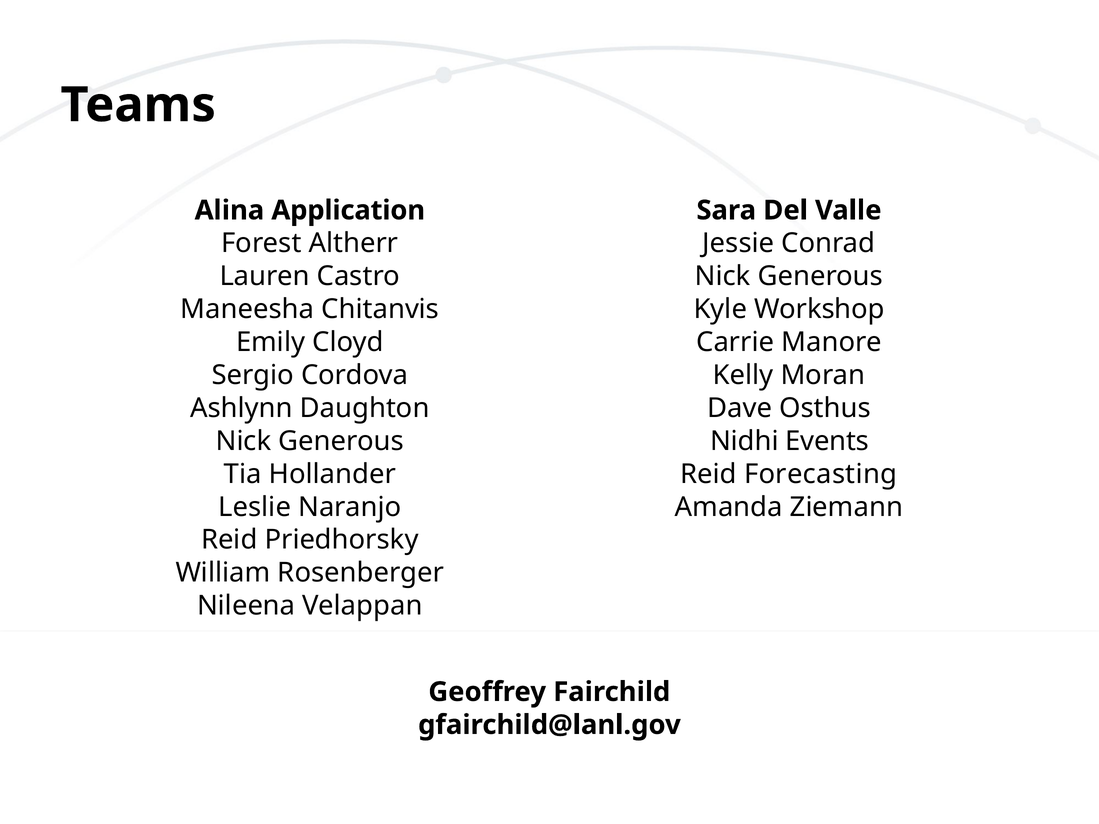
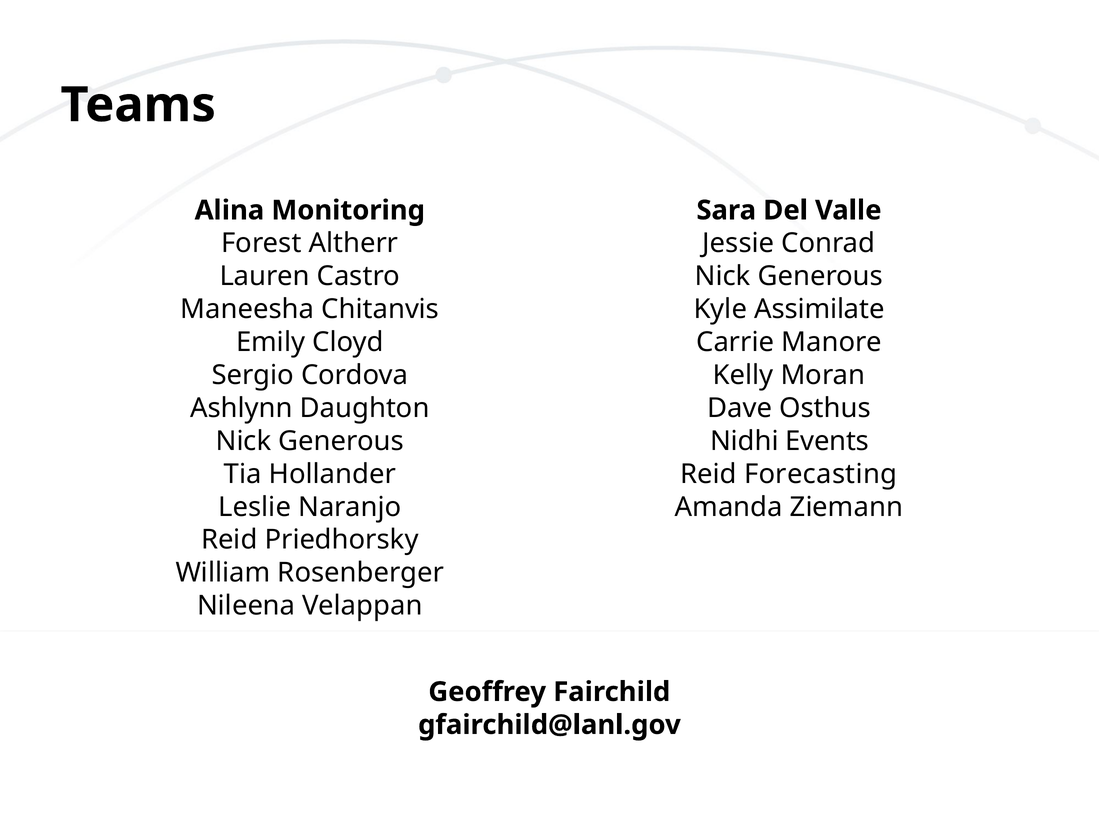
Application: Application -> Monitoring
Workshop: Workshop -> Assimilate
